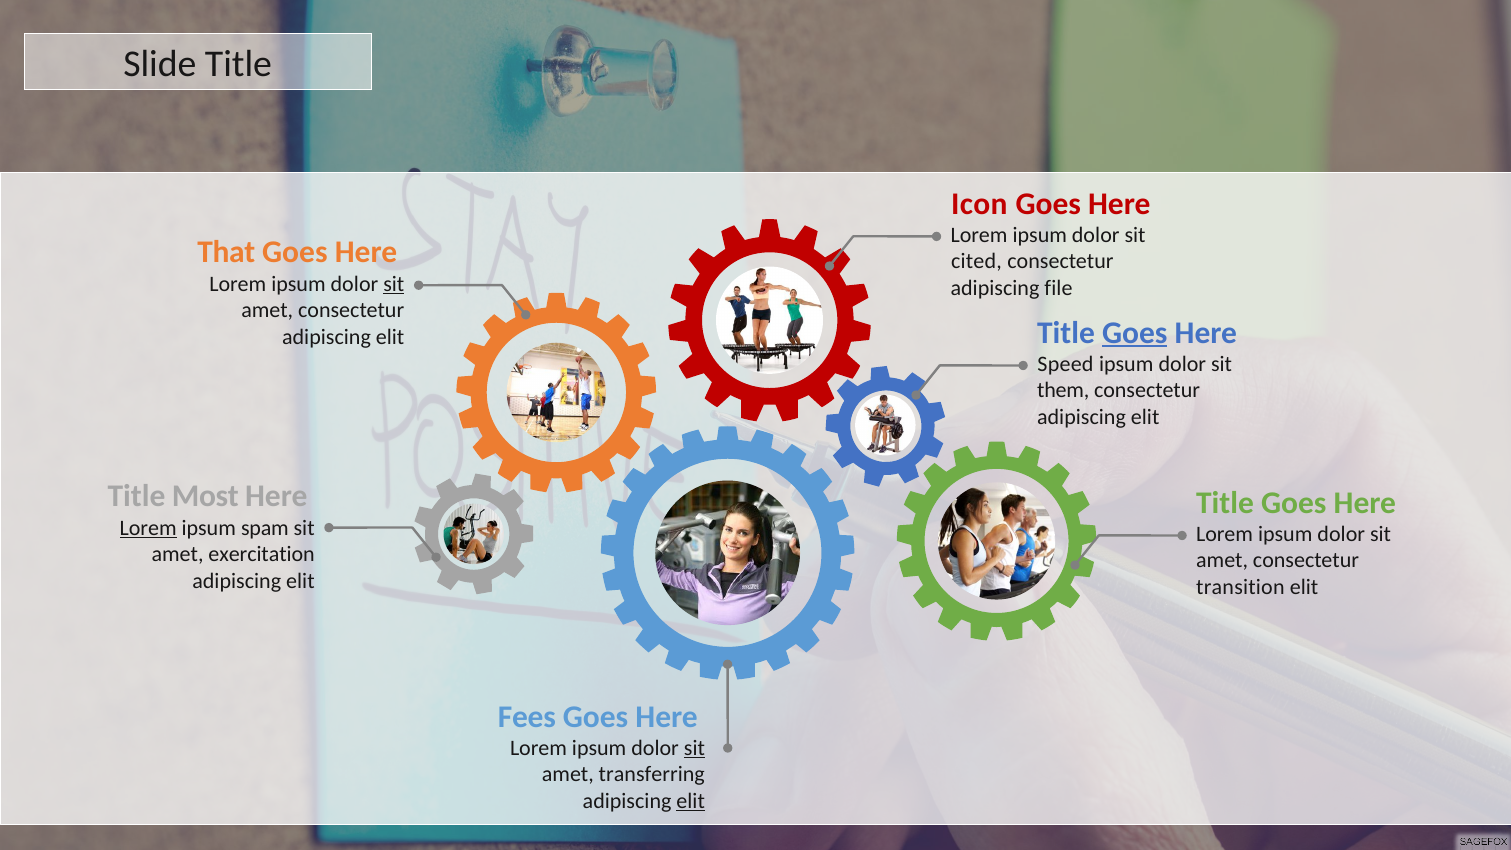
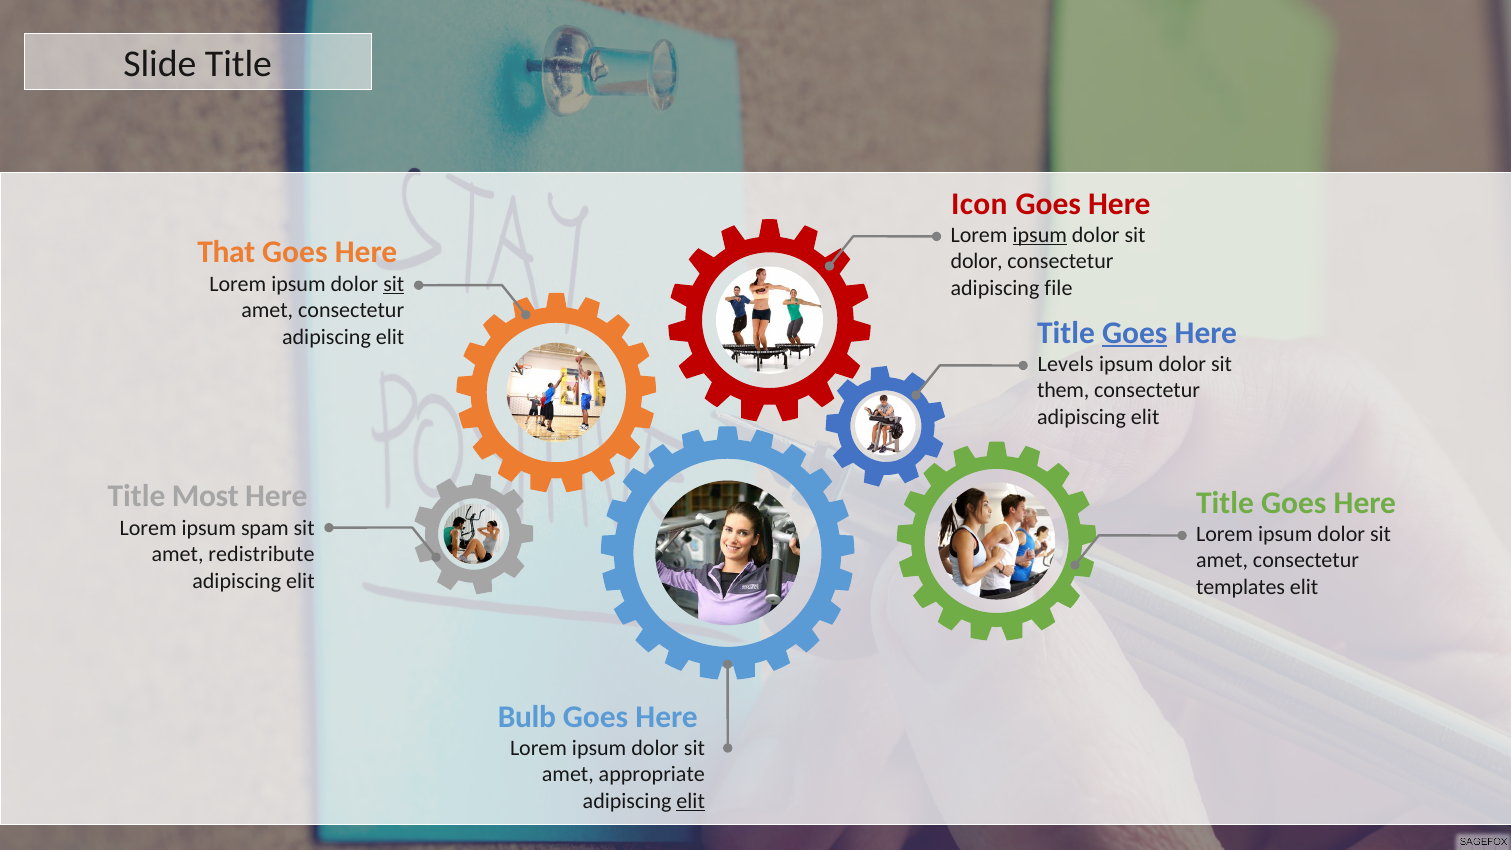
ipsum at (1040, 235) underline: none -> present
cited at (976, 262): cited -> dolor
Speed: Speed -> Levels
Lorem at (148, 528) underline: present -> none
exercitation: exercitation -> redistribute
transition: transition -> templates
Fees: Fees -> Bulb
sit at (694, 748) underline: present -> none
transferring: transferring -> appropriate
